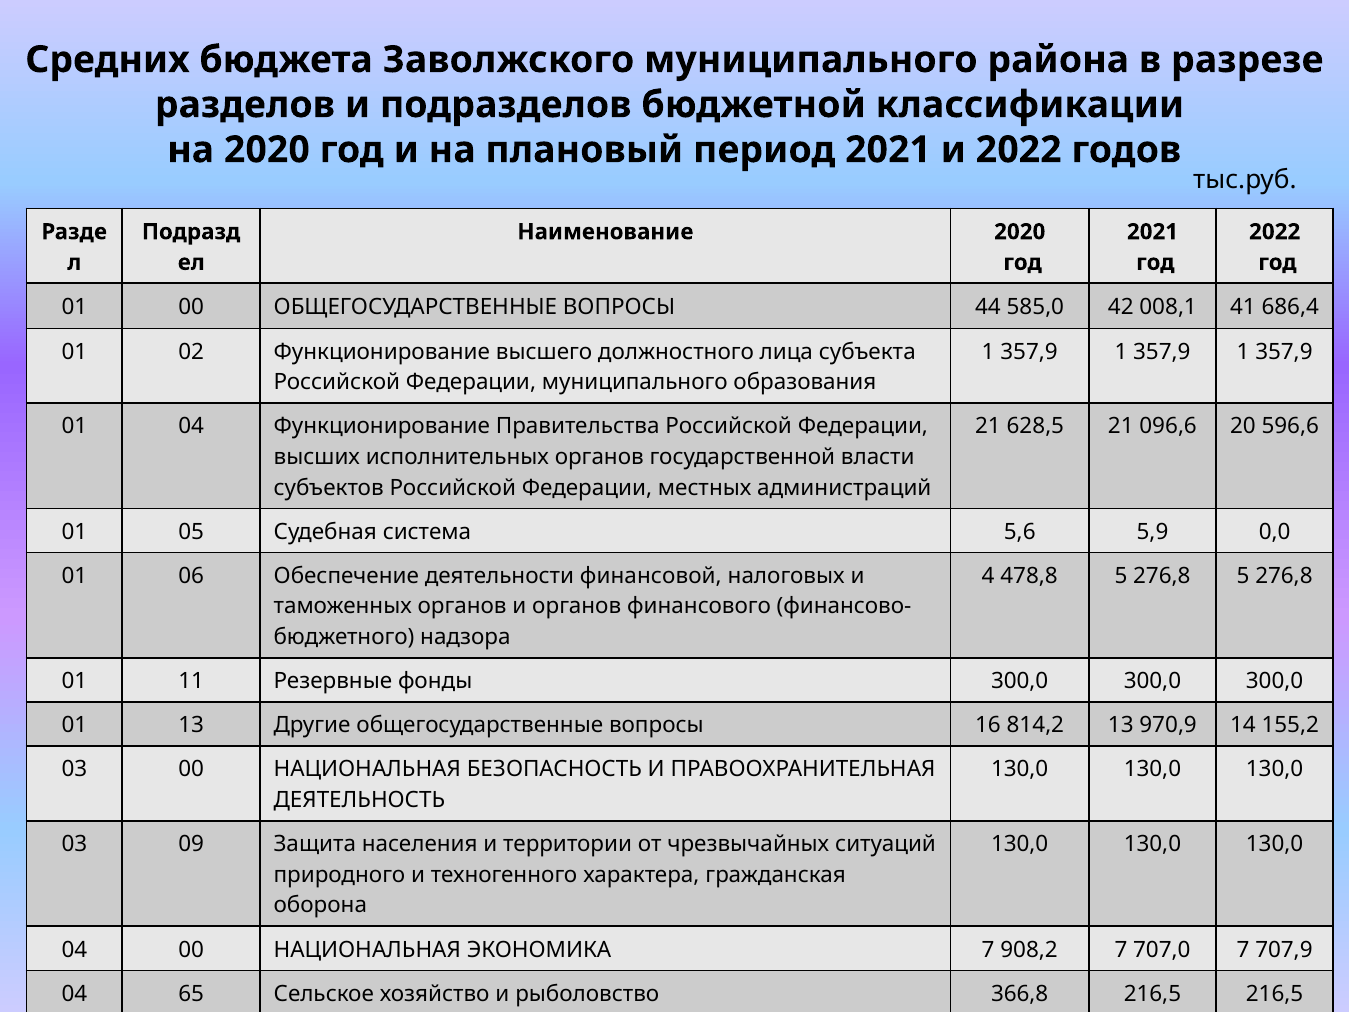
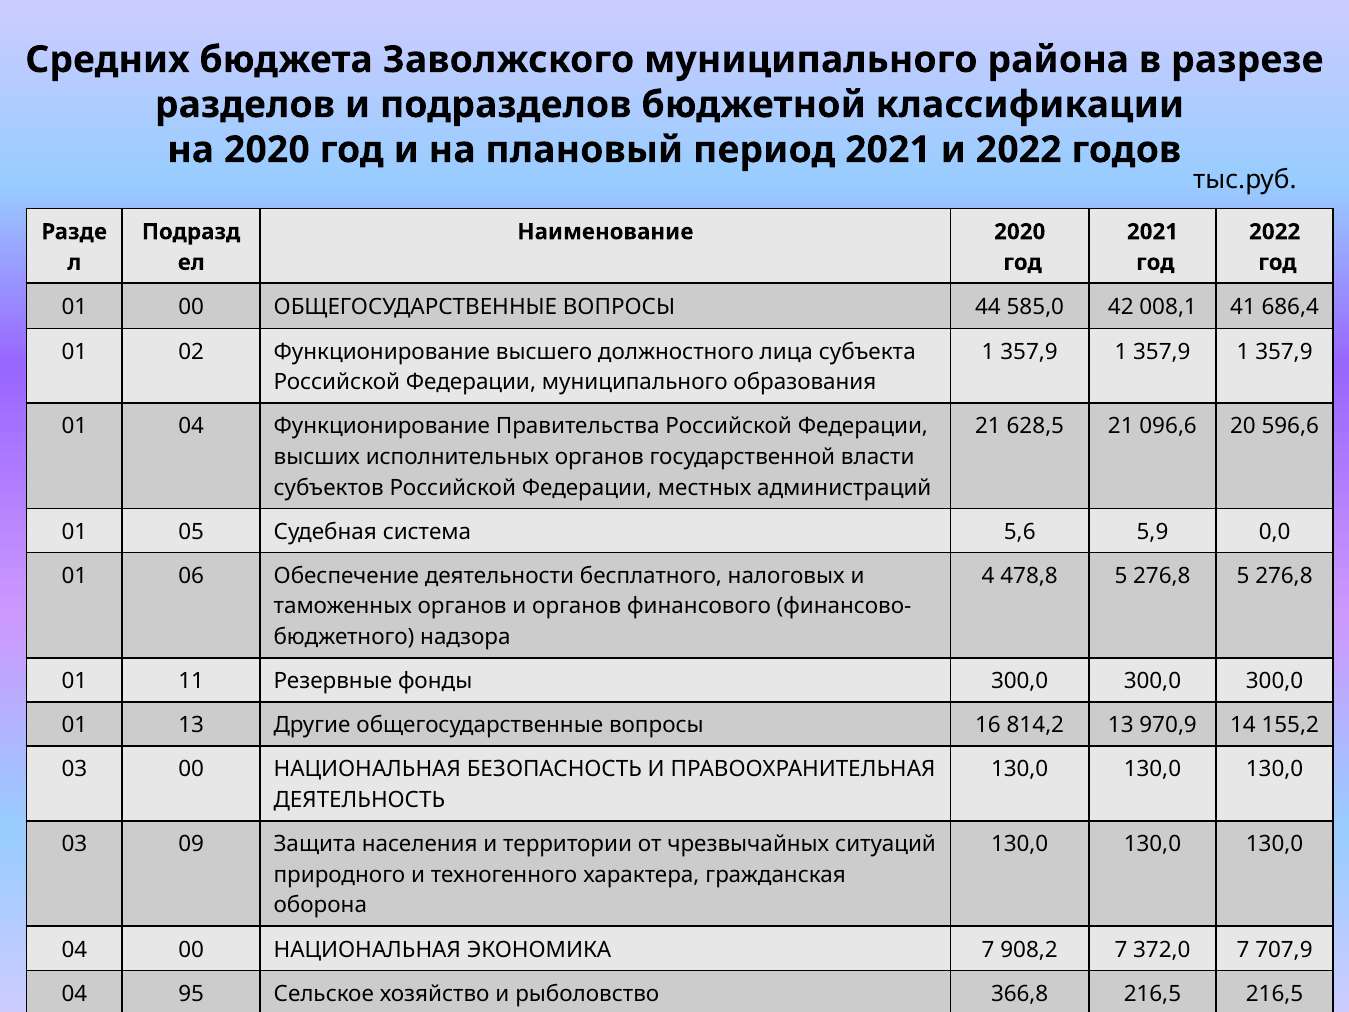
финансовой: финансовой -> бесплатного
707,0: 707,0 -> 372,0
65: 65 -> 95
